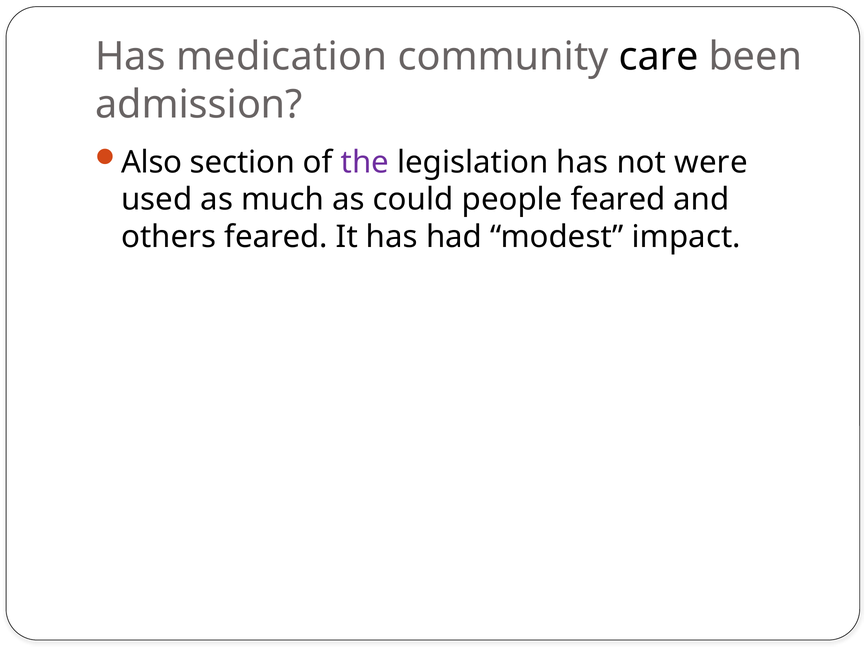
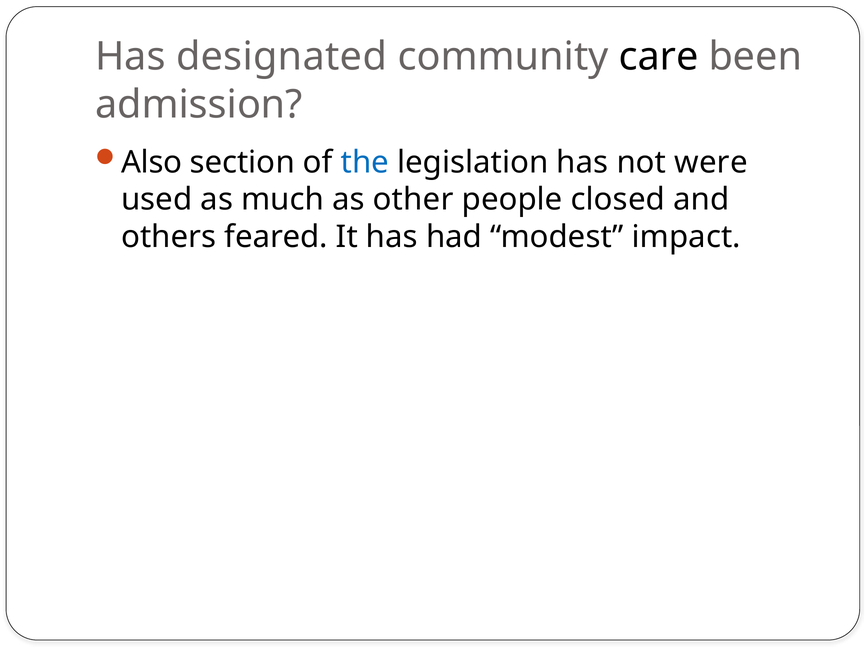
medication: medication -> designated
the colour: purple -> blue
could: could -> other
people feared: feared -> closed
